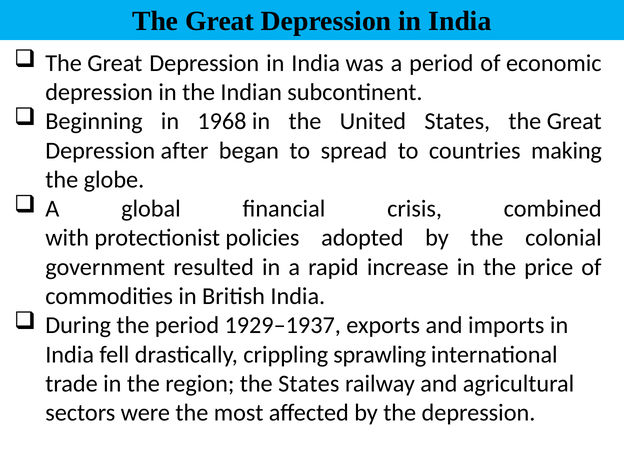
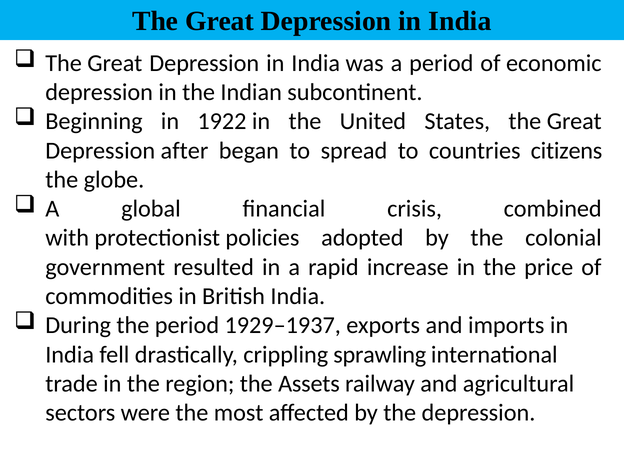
1968: 1968 -> 1922
making: making -> citizens
the States: States -> Assets
